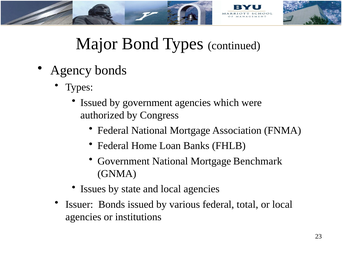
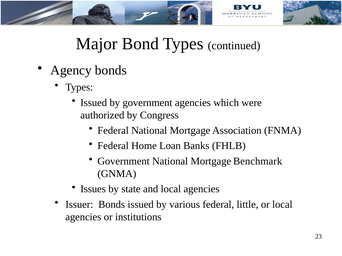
total: total -> little
